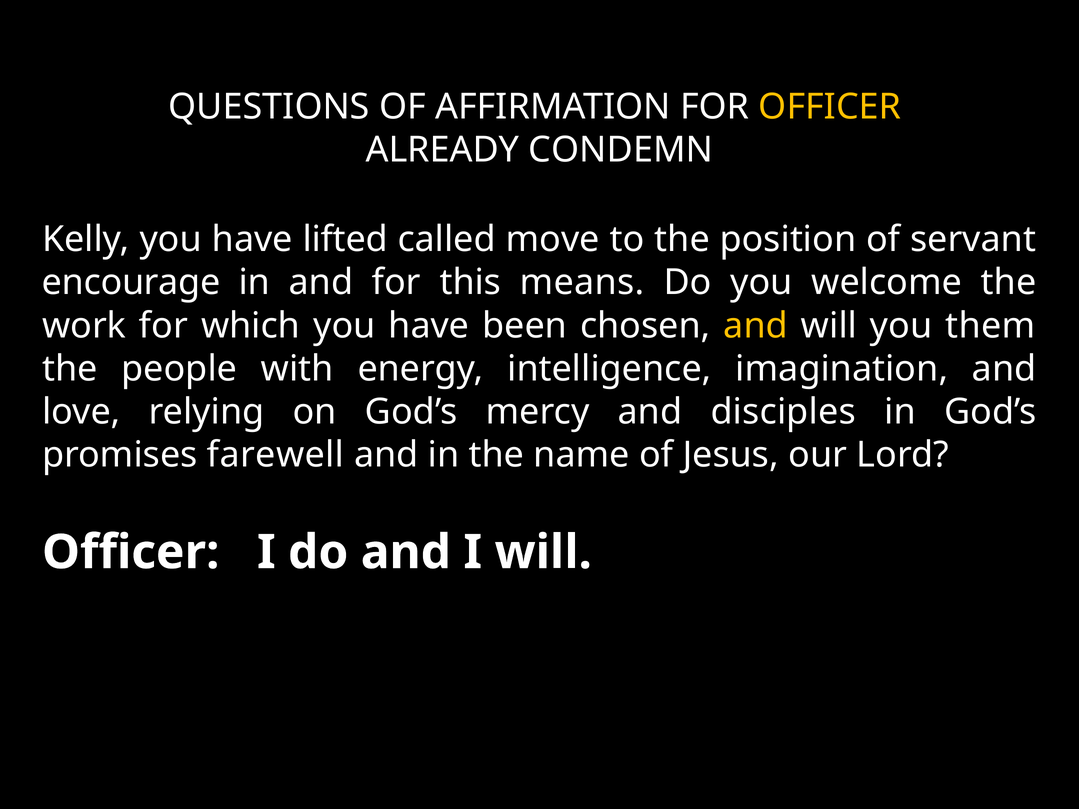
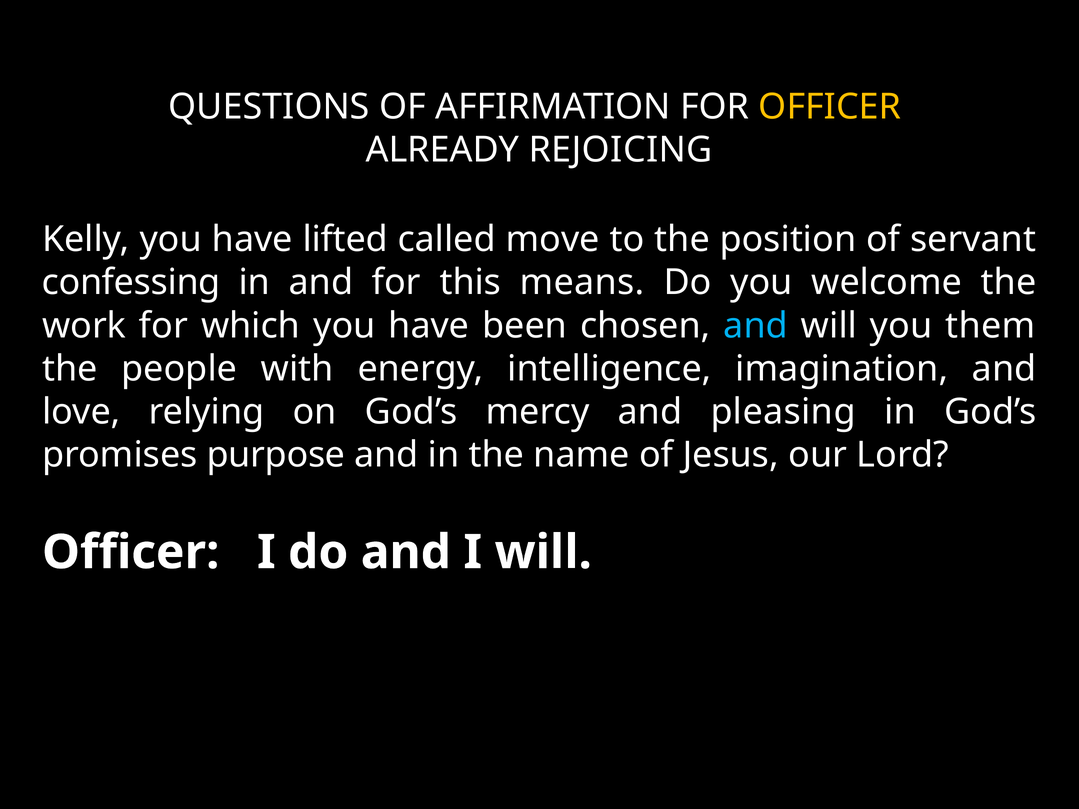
CONDEMN: CONDEMN -> REJOICING
encourage: encourage -> confessing
and at (756, 326) colour: yellow -> light blue
disciples: disciples -> pleasing
farewell: farewell -> purpose
